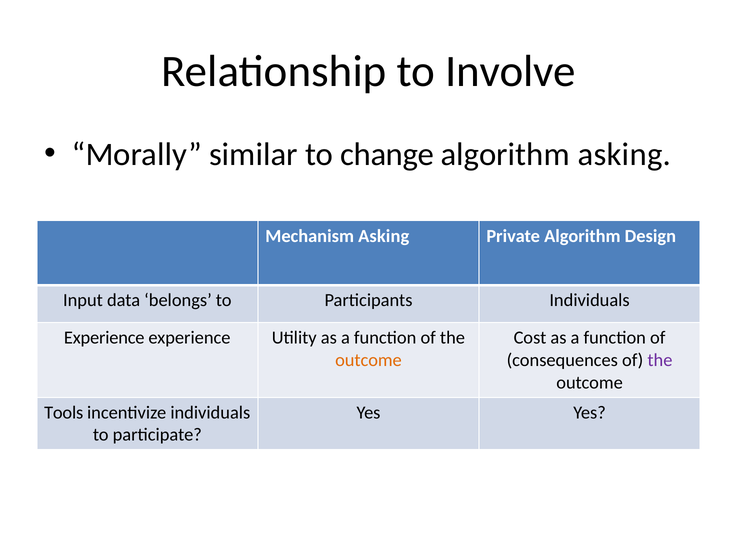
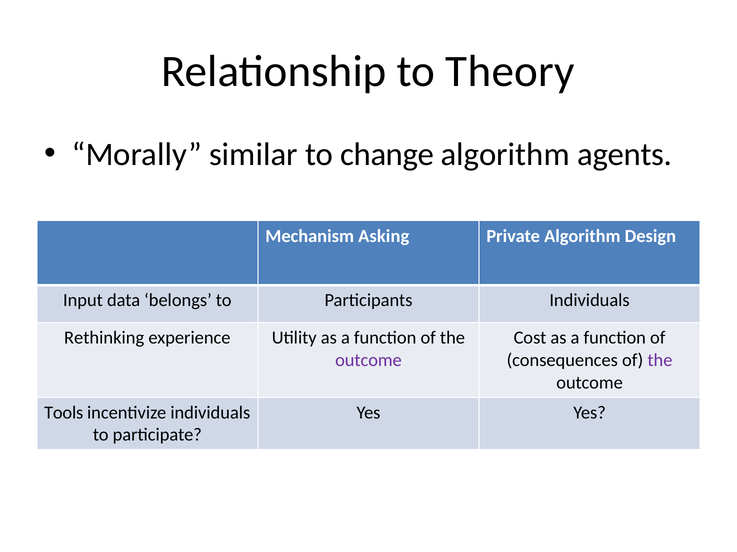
Involve: Involve -> Theory
algorithm asking: asking -> agents
Experience at (104, 338): Experience -> Rethinking
outcome at (368, 361) colour: orange -> purple
